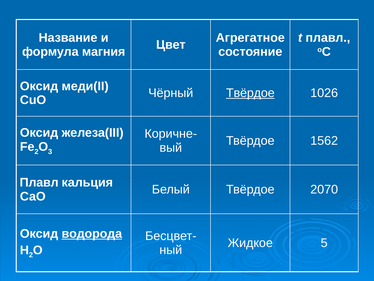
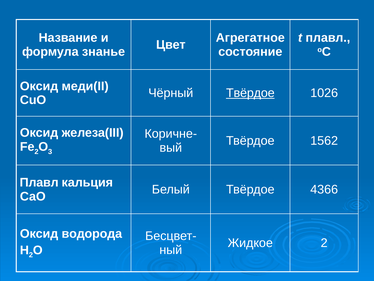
магния: магния -> знанье
2070: 2070 -> 4366
водорода underline: present -> none
Жидкое 5: 5 -> 2
